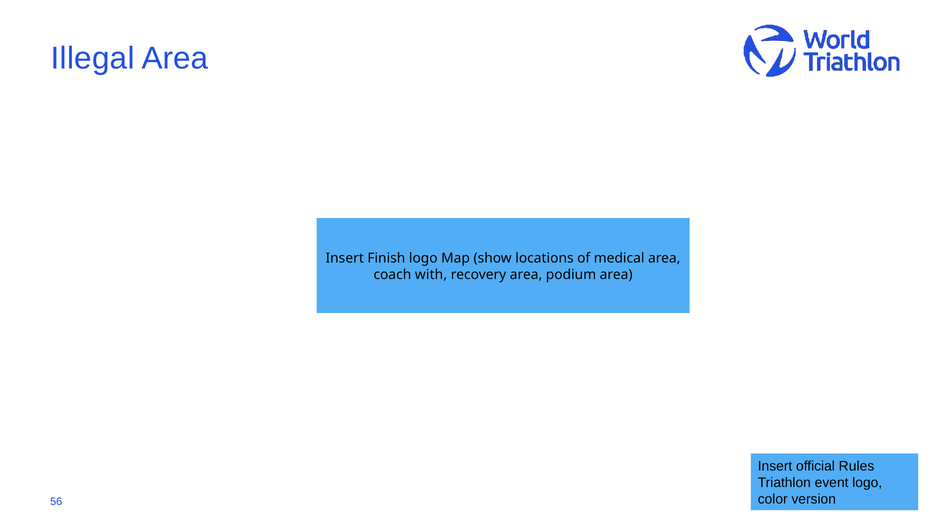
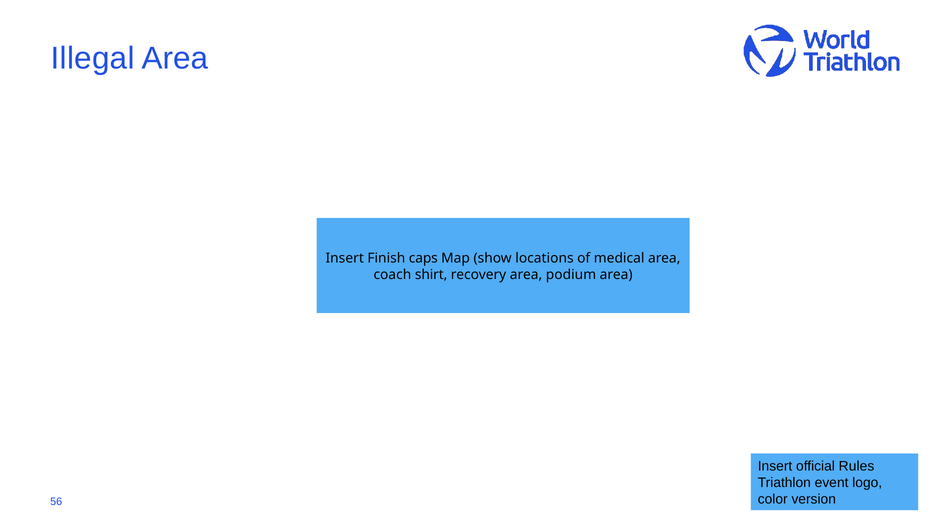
Finish logo: logo -> caps
with: with -> shirt
